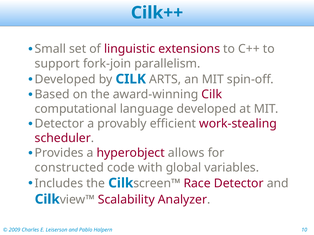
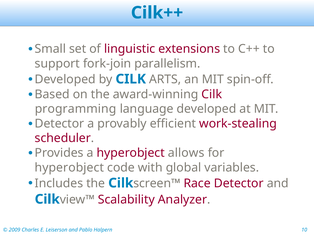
computational: computational -> programming
constructed at (69, 168): constructed -> hyperobject
